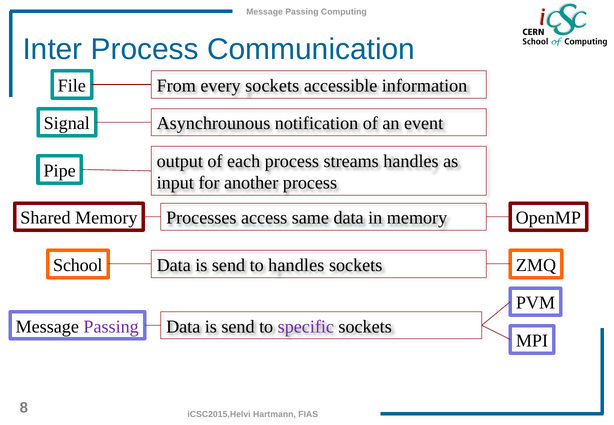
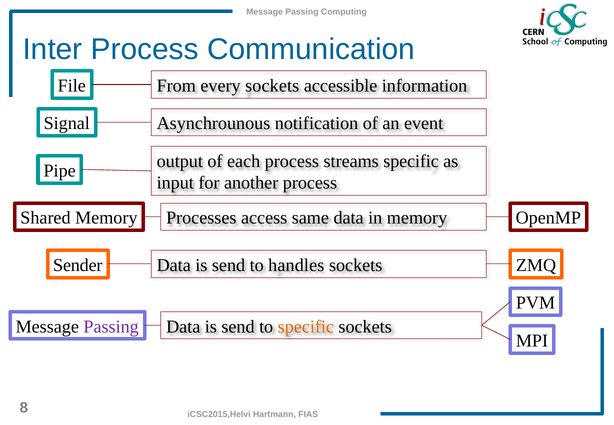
streams handles: handles -> specific
School: School -> Sender
specific at (306, 327) colour: purple -> orange
